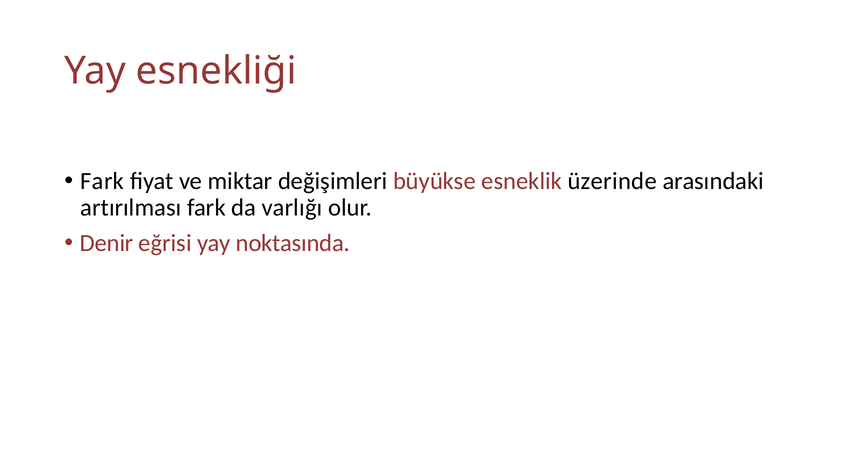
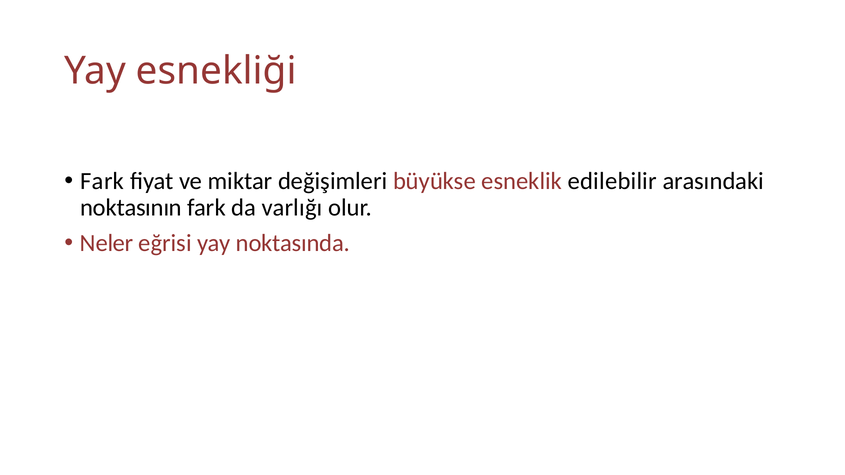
üzerinde: üzerinde -> edilebilir
artırılması: artırılması -> noktasının
Denir: Denir -> Neler
